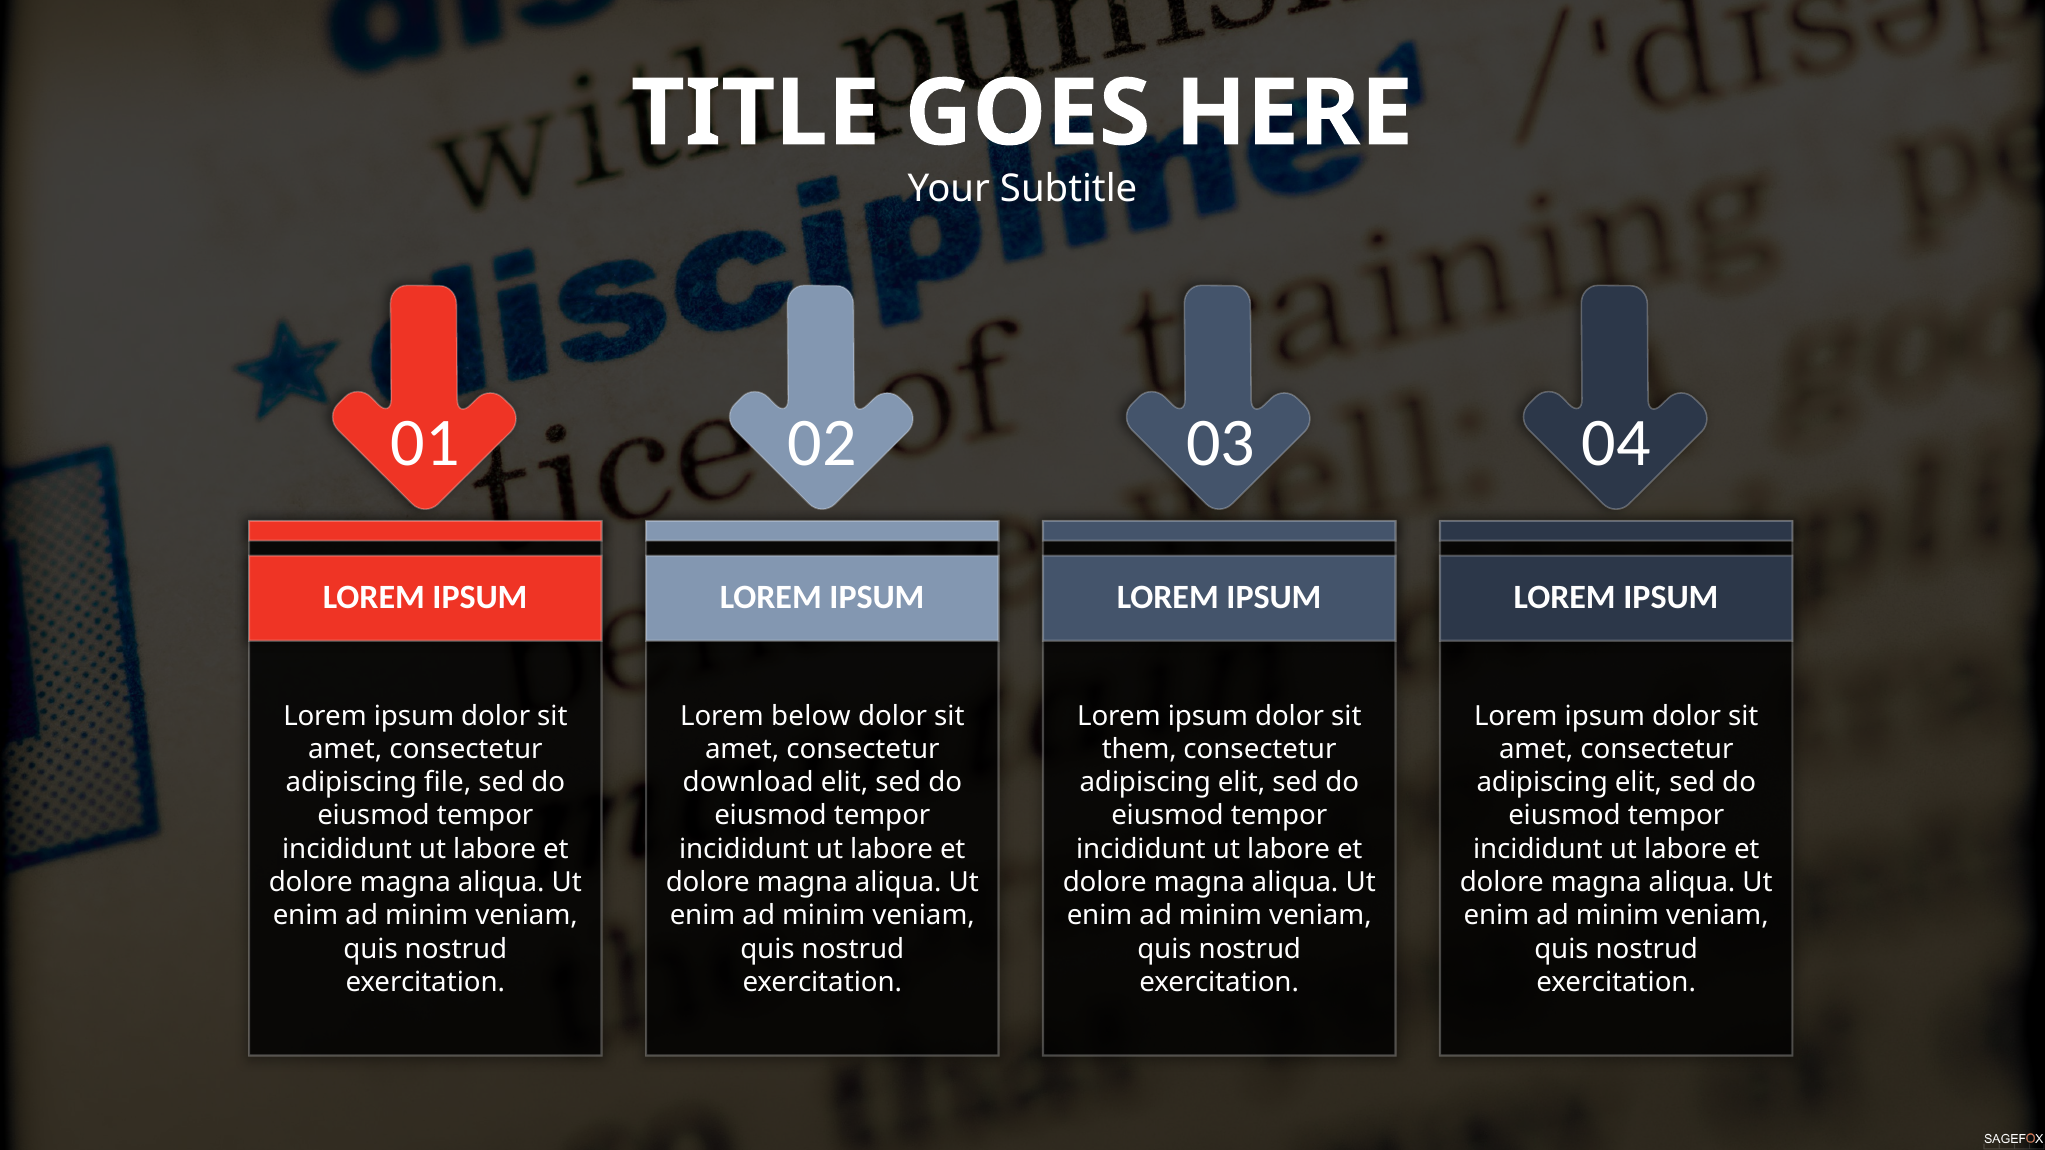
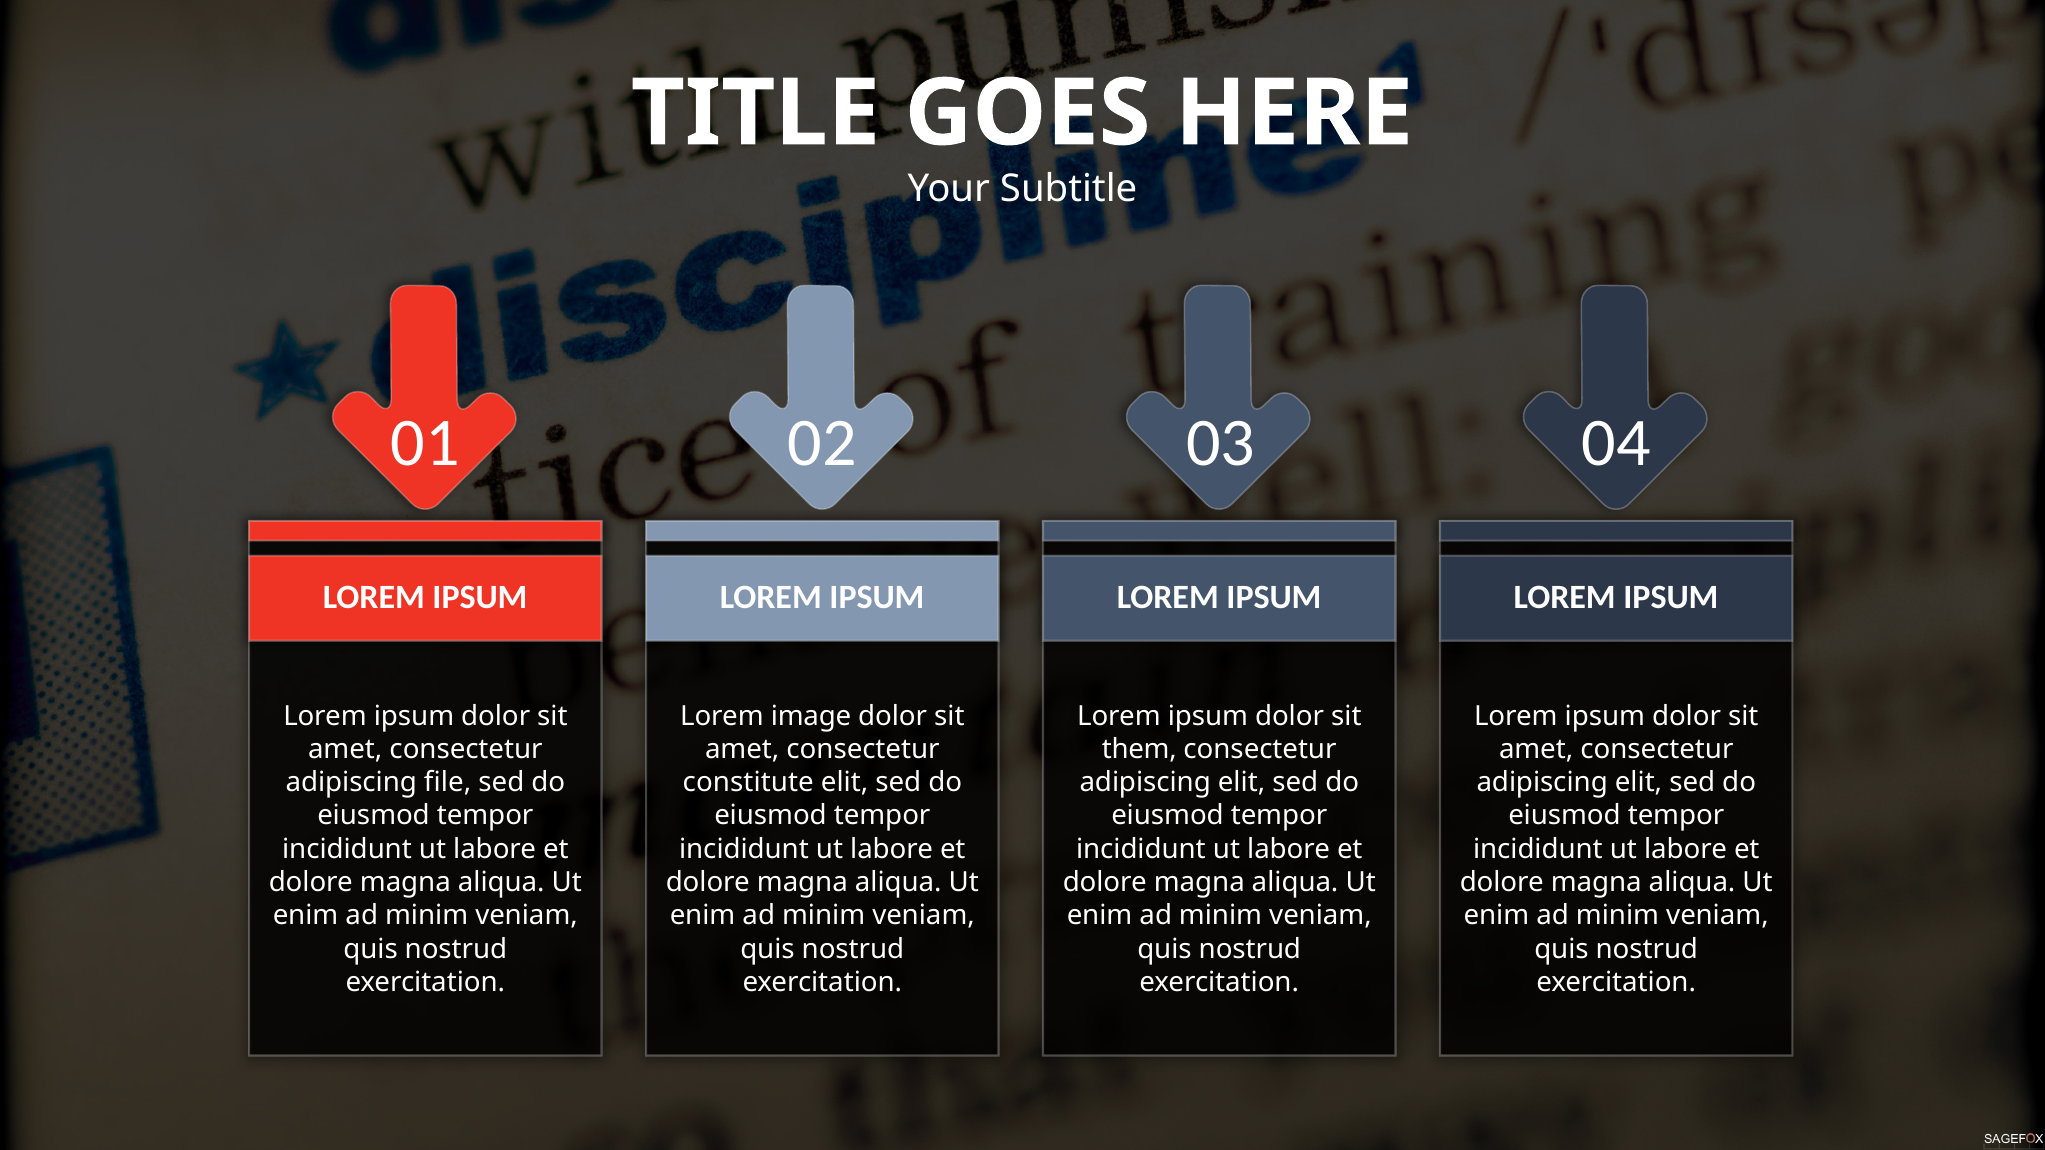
below: below -> image
download: download -> constitute
